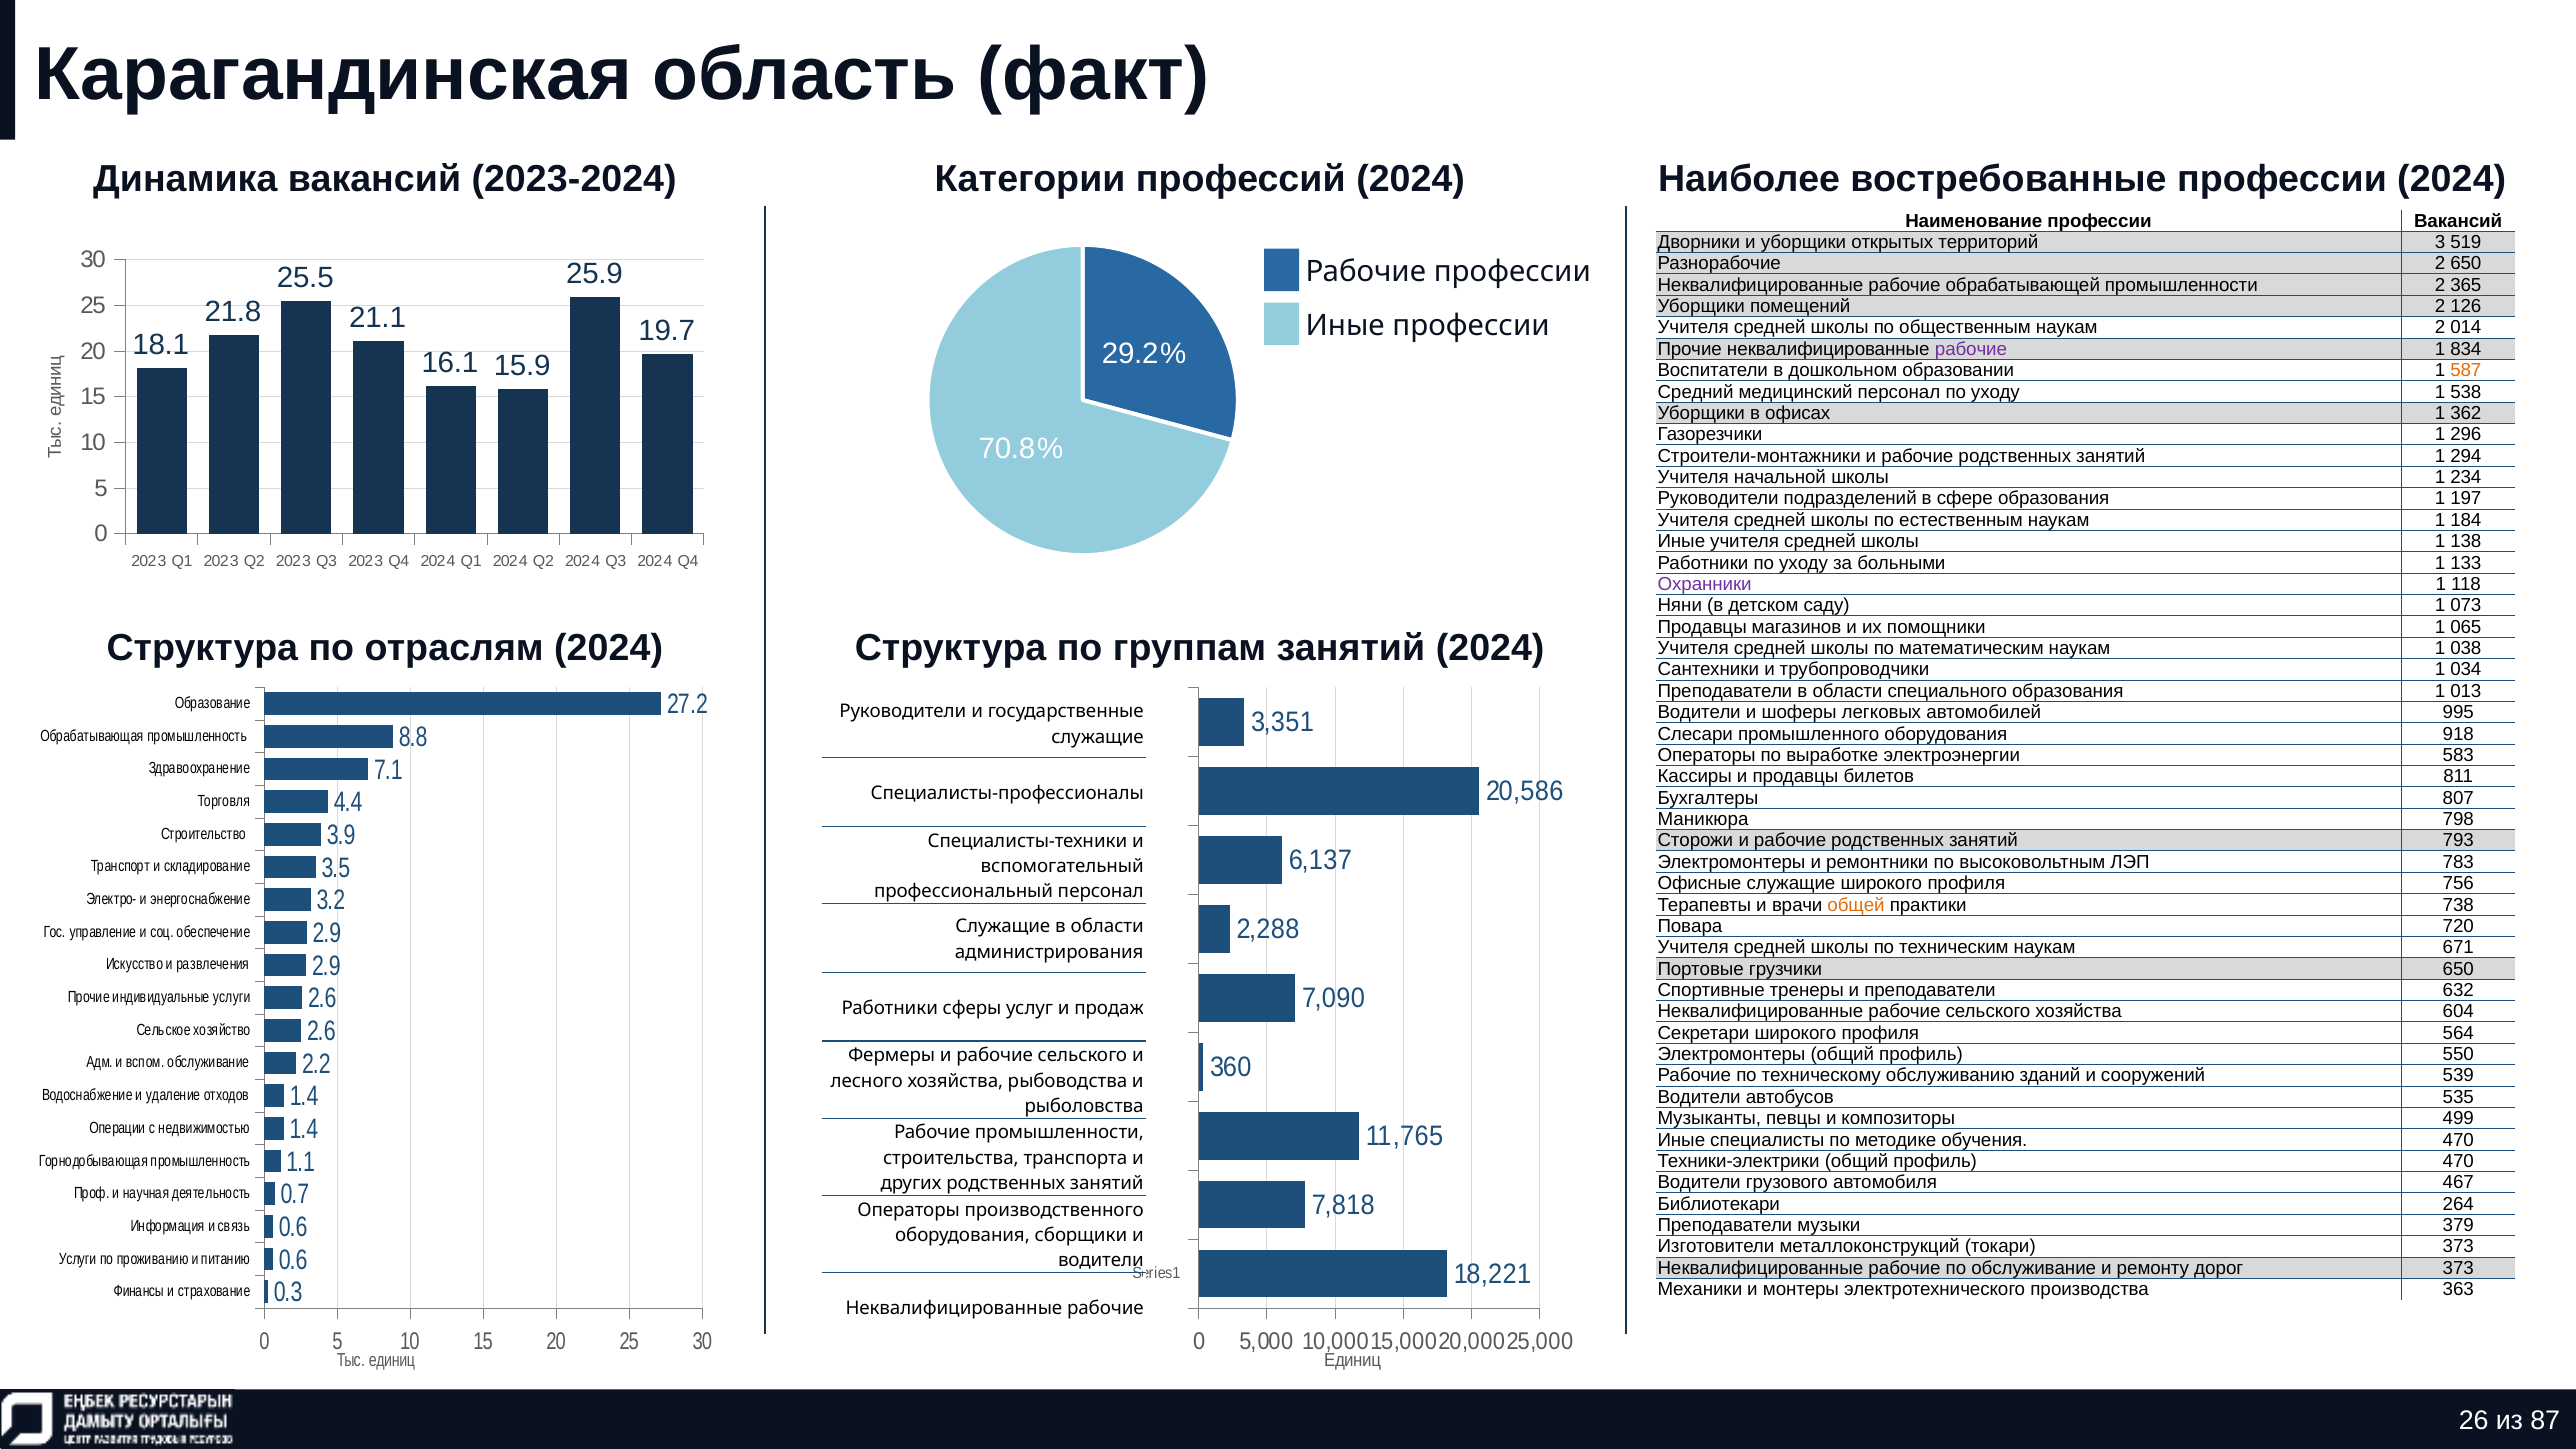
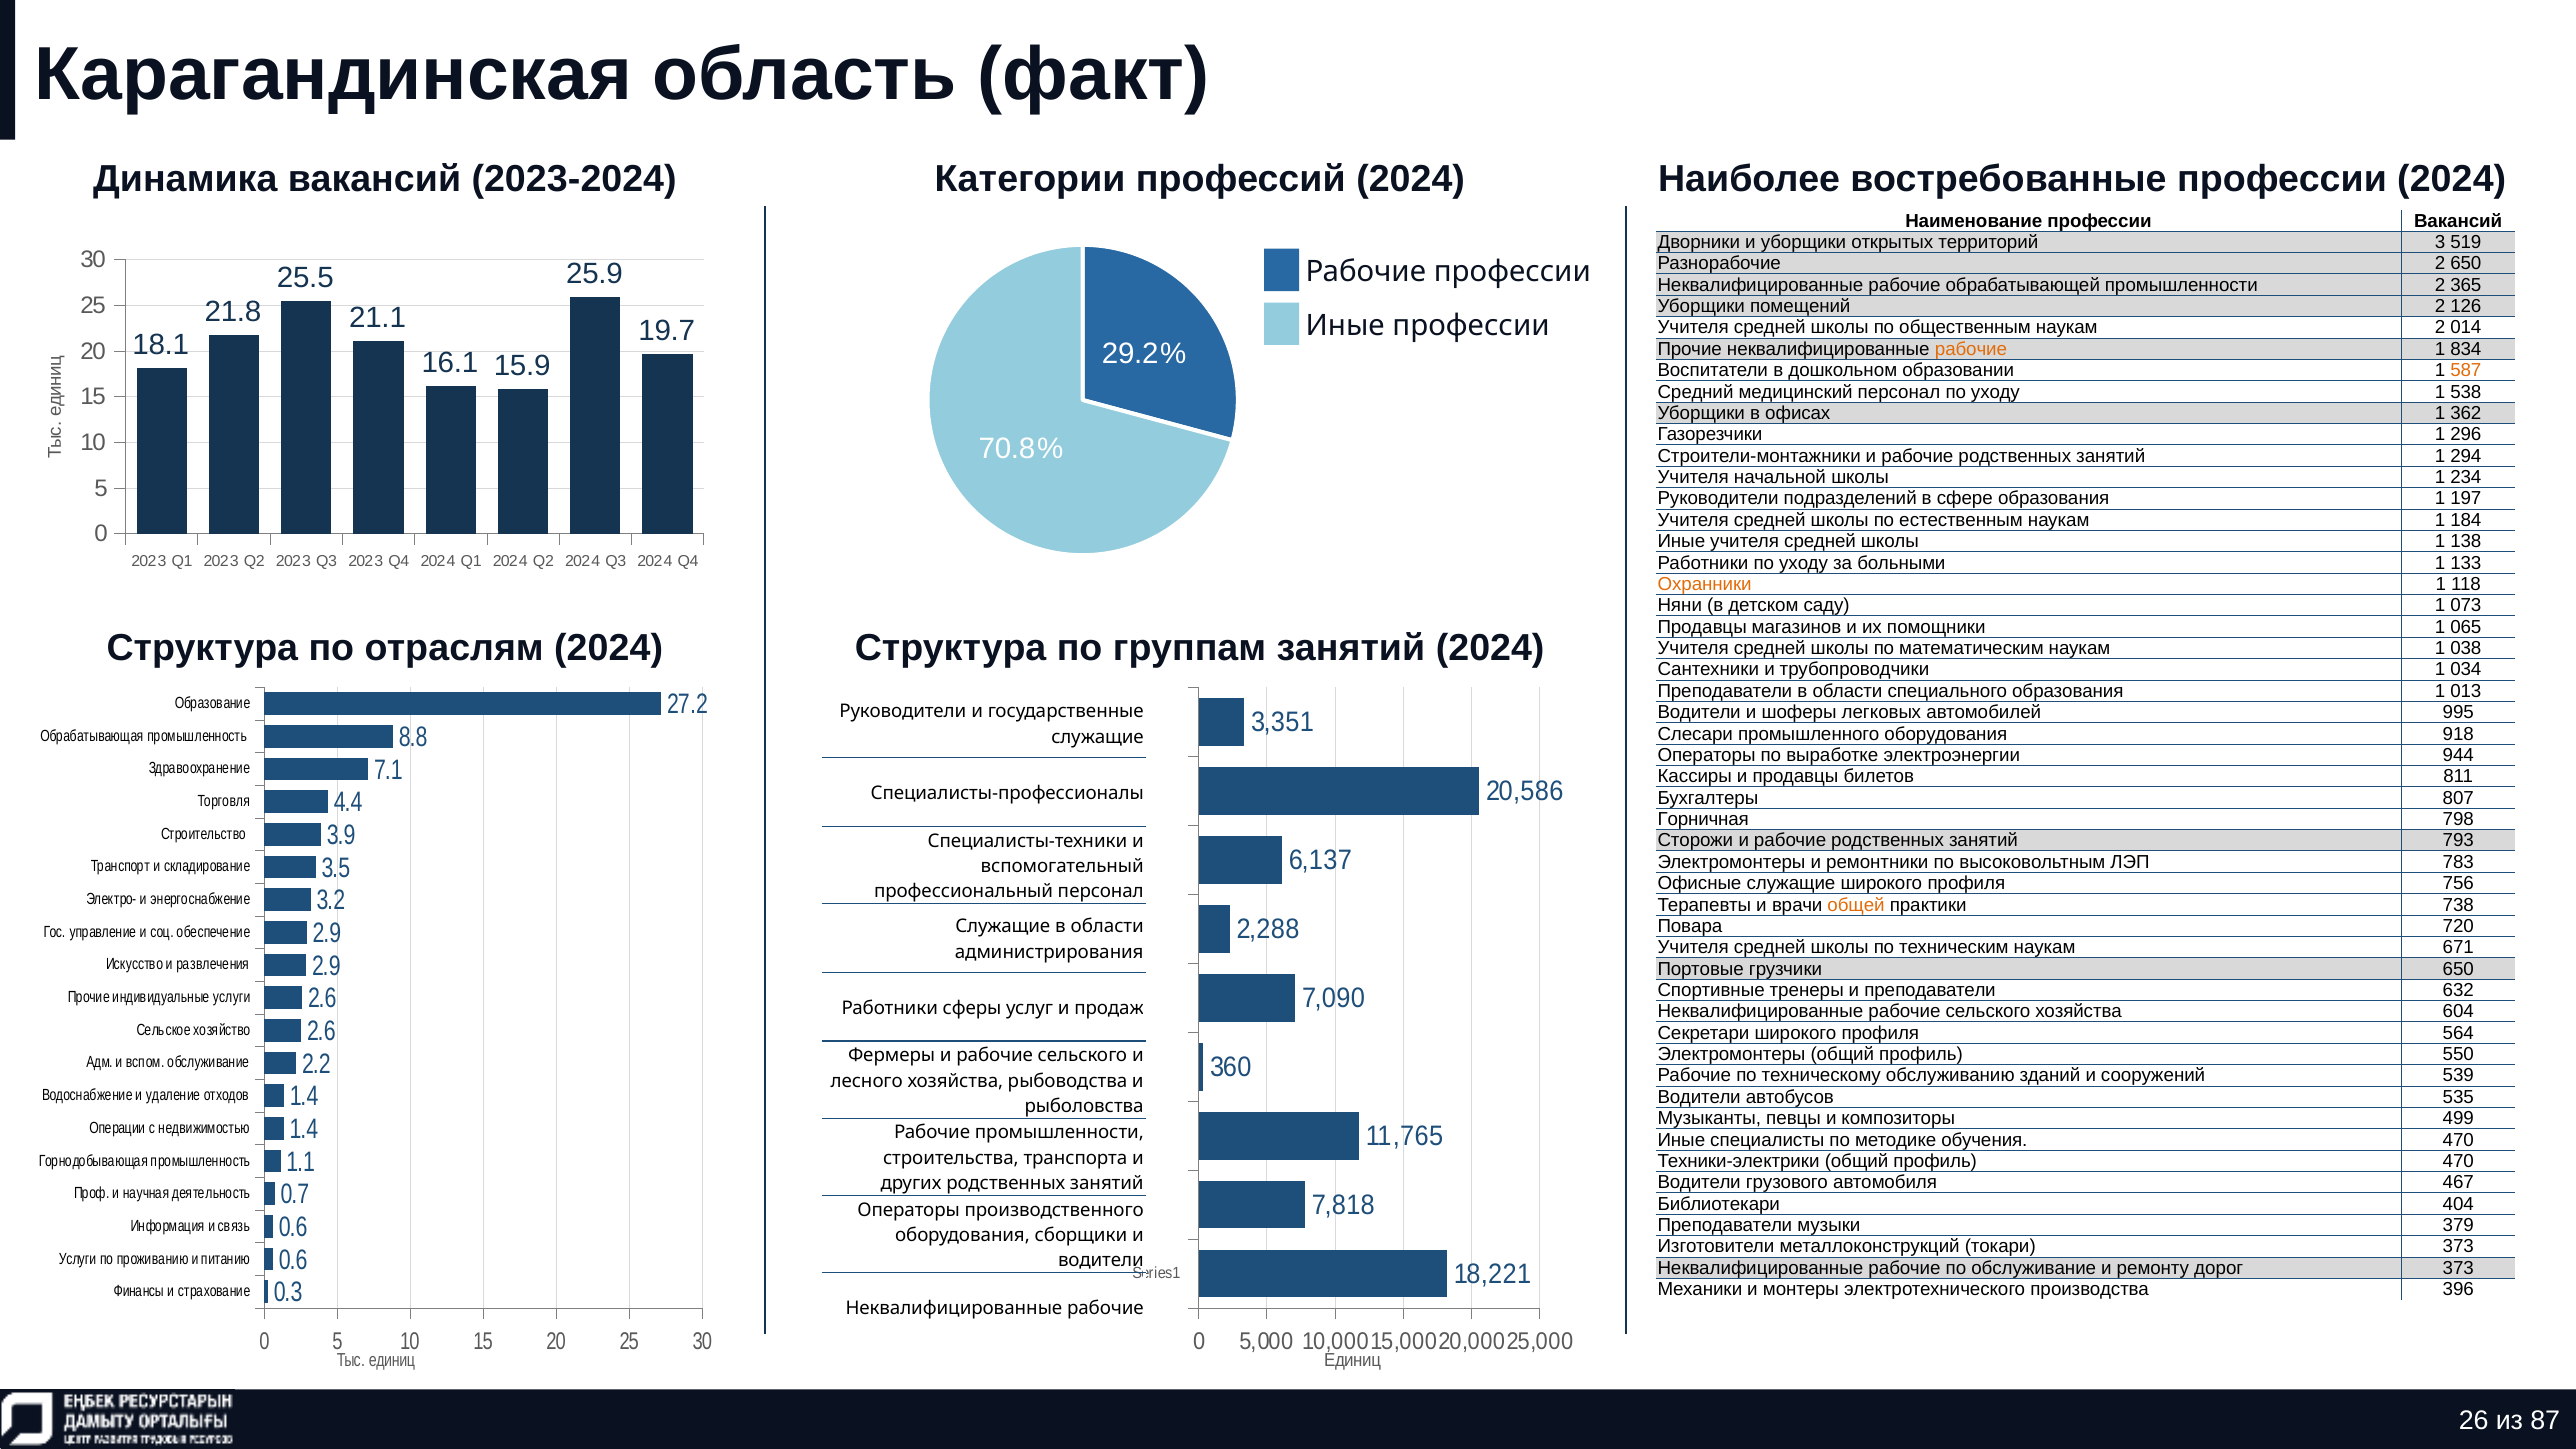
рабочие at (1971, 349) colour: purple -> orange
Охранники colour: purple -> orange
583: 583 -> 944
Маникюра: Маникюра -> Горничная
264: 264 -> 404
363: 363 -> 396
